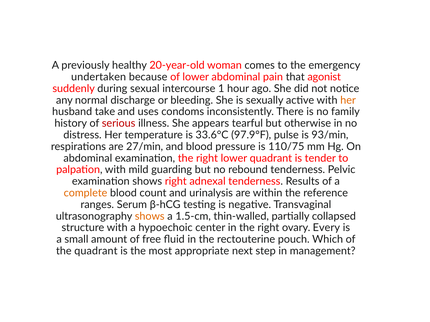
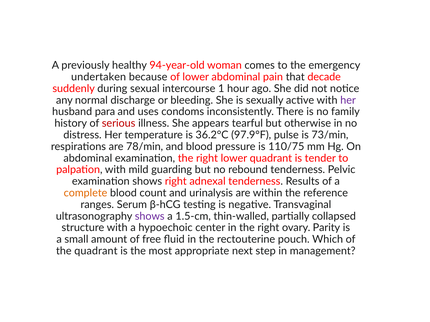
20-year-old: 20-year-old -> 94-year-old
agonist: agonist -> decade
her at (348, 100) colour: orange -> purple
take: take -> para
33.6°C: 33.6°C -> 36.2°C
93/min: 93/min -> 73/min
27/min: 27/min -> 78/min
shows at (150, 216) colour: orange -> purple
Every: Every -> Parity
